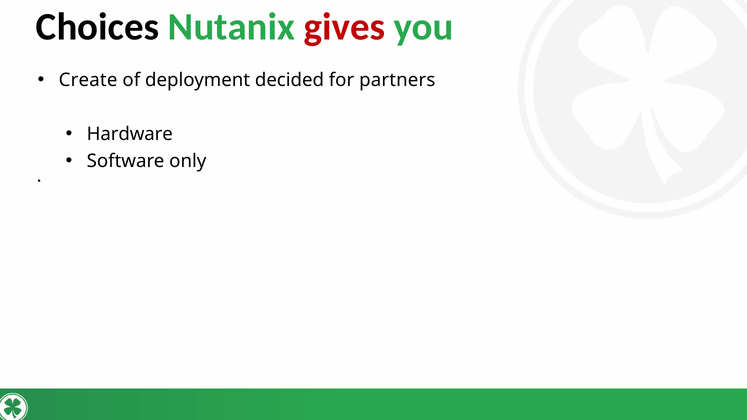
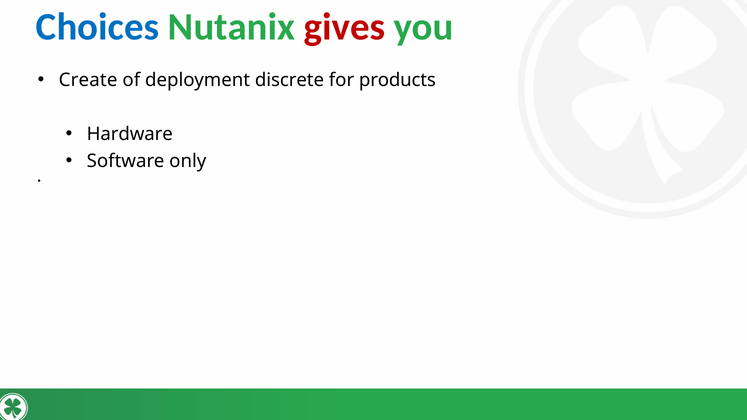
Choices colour: black -> blue
decided: decided -> discrete
partners: partners -> products
